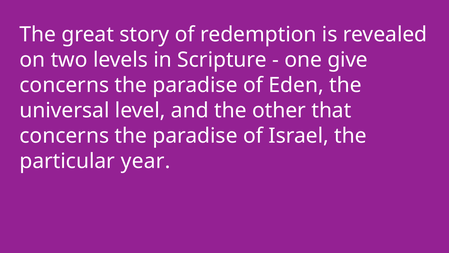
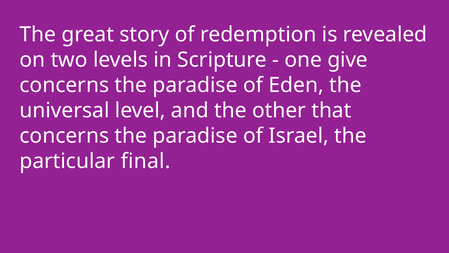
year: year -> final
